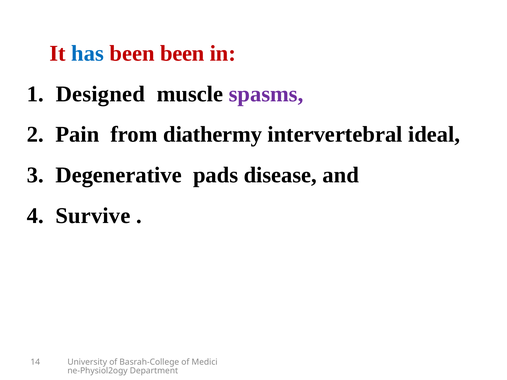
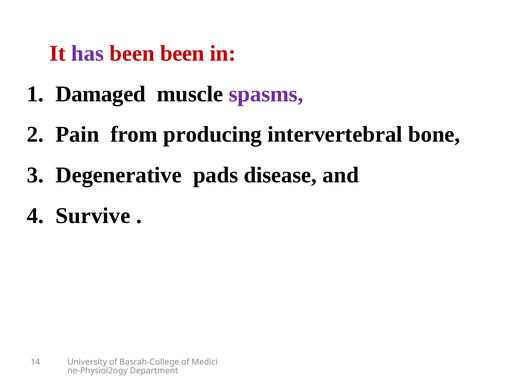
has colour: blue -> purple
Designed: Designed -> Damaged
diathermy: diathermy -> producing
ideal: ideal -> bone
